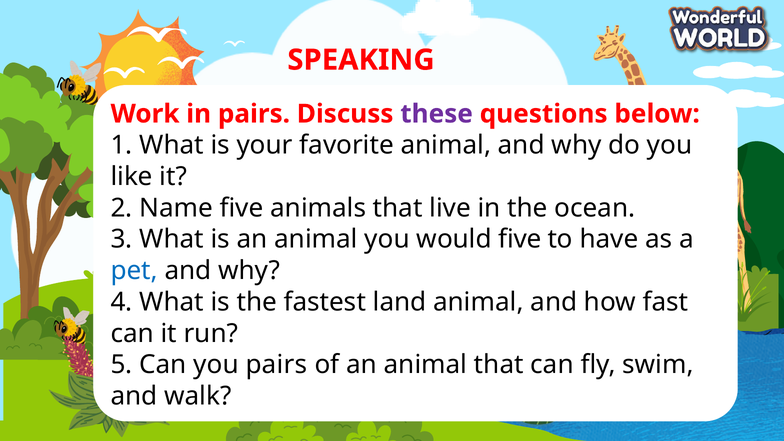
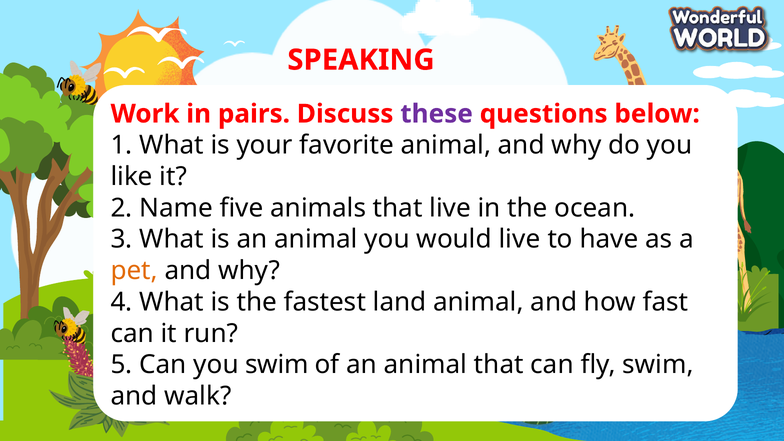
would five: five -> live
pet colour: blue -> orange
you pairs: pairs -> swim
